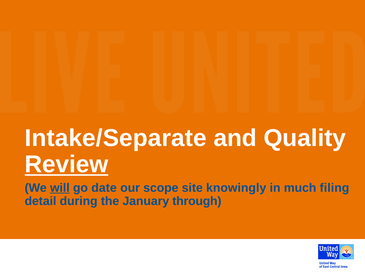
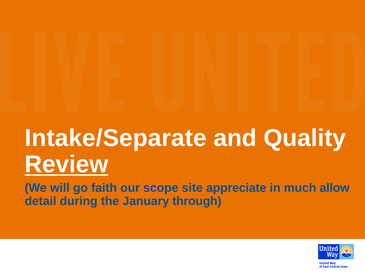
will underline: present -> none
date: date -> faith
knowingly: knowingly -> appreciate
filing: filing -> allow
